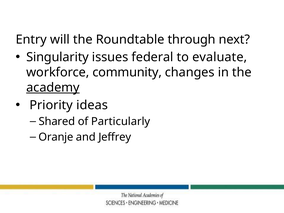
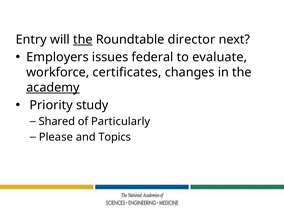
the at (83, 40) underline: none -> present
through: through -> director
Singularity: Singularity -> Employers
community: community -> certificates
ideas: ideas -> study
Oranje: Oranje -> Please
Jeffrey: Jeffrey -> Topics
